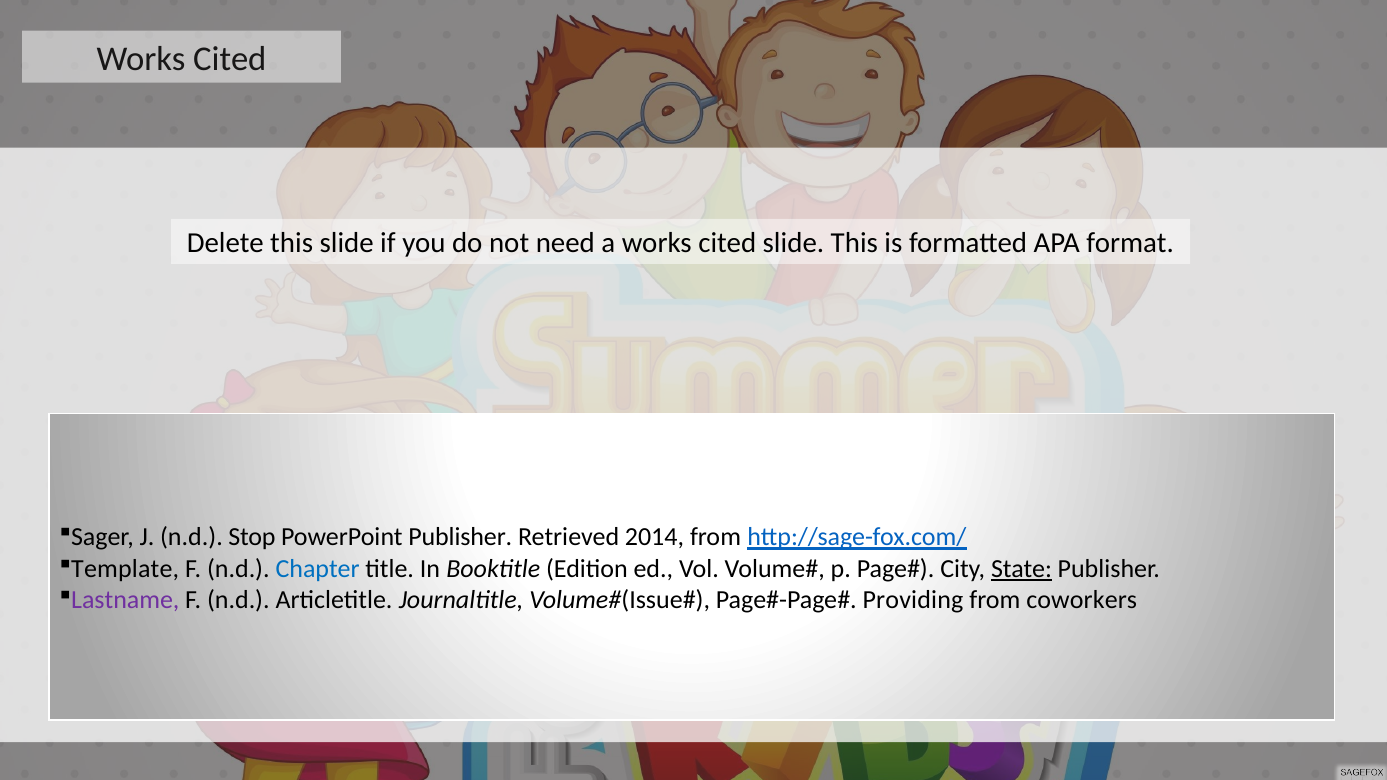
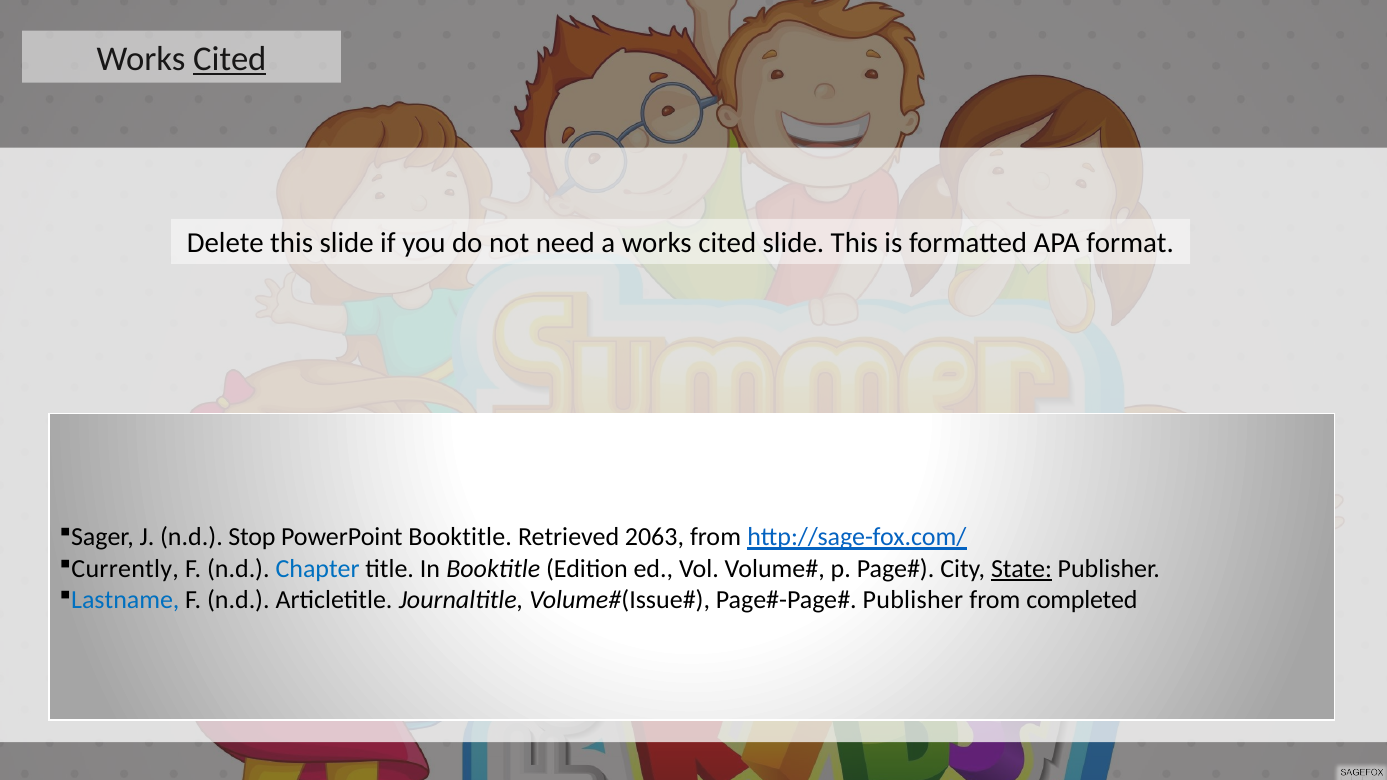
Cited at (230, 59) underline: none -> present
PowerPoint Publisher: Publisher -> Booktitle
2014: 2014 -> 2063
Template: Template -> Currently
Lastname colour: purple -> blue
Providing at (913, 600): Providing -> Publisher
coworkers: coworkers -> completed
